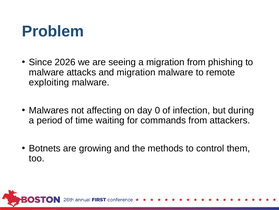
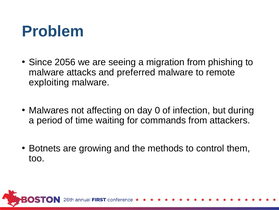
2026: 2026 -> 2056
and migration: migration -> preferred
